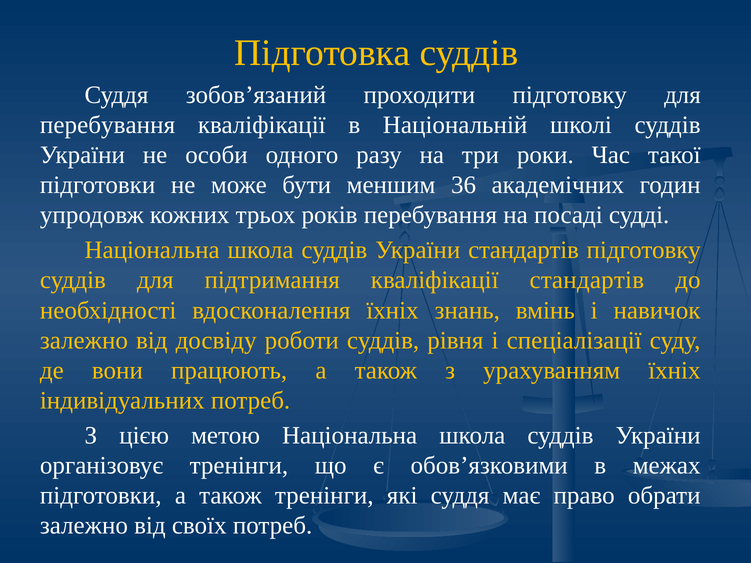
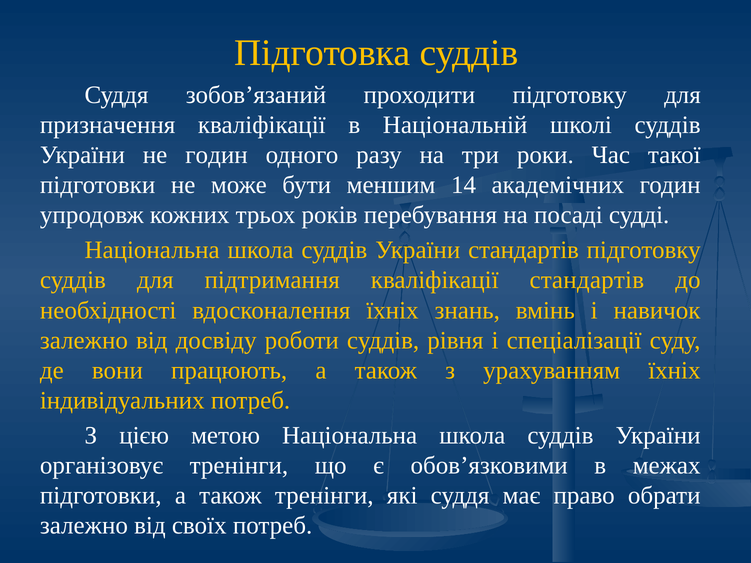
перебування at (108, 125): перебування -> призначення
не особи: особи -> годин
36: 36 -> 14
